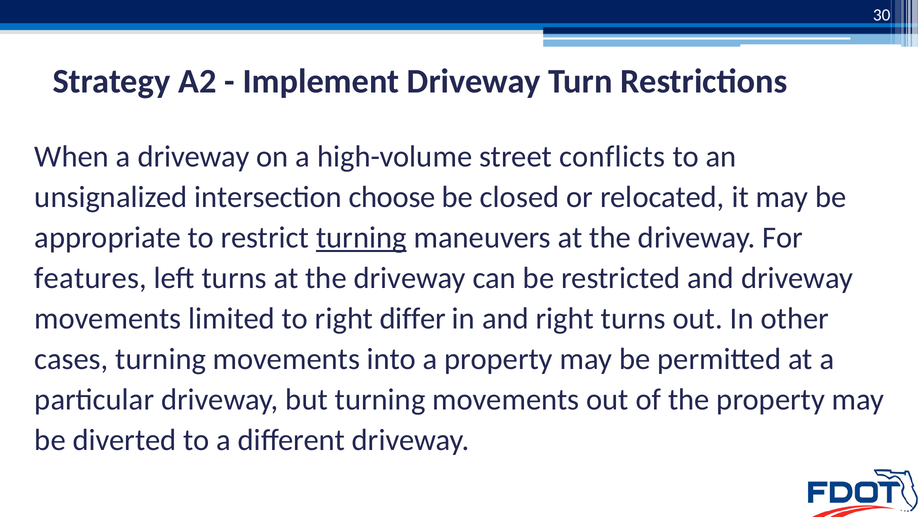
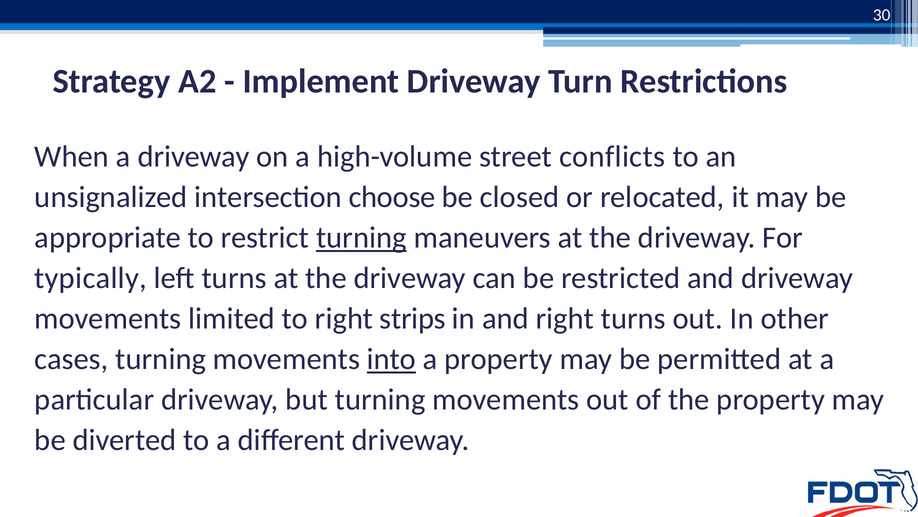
features: features -> typically
differ: differ -> strips
into underline: none -> present
